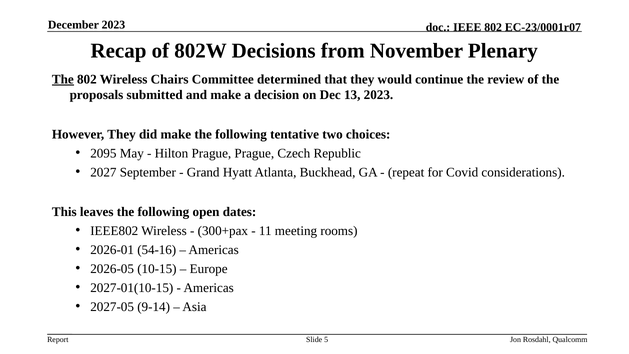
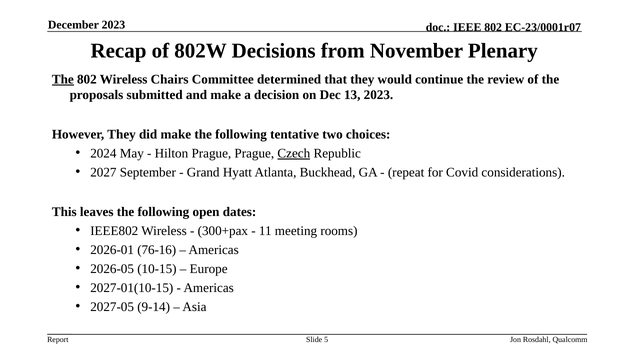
2095: 2095 -> 2024
Czech underline: none -> present
54-16: 54-16 -> 76-16
